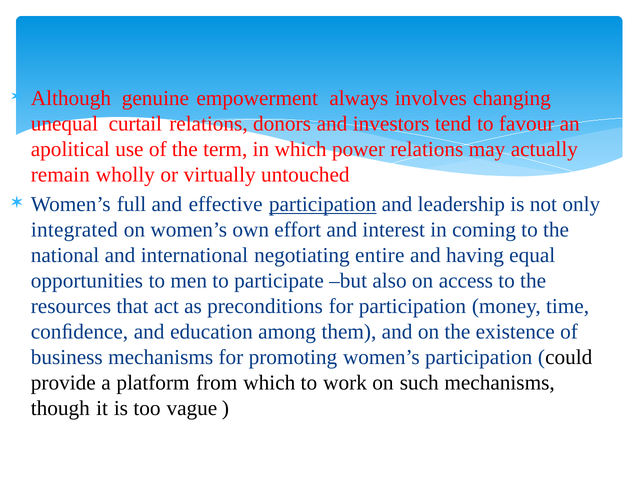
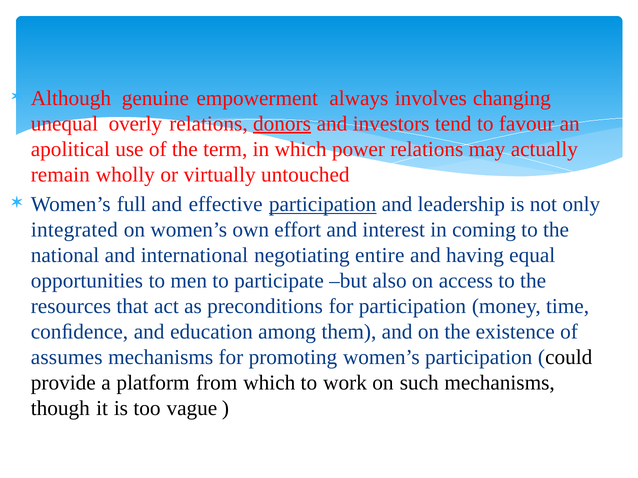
curtail: curtail -> overly
donors underline: none -> present
business: business -> assumes
